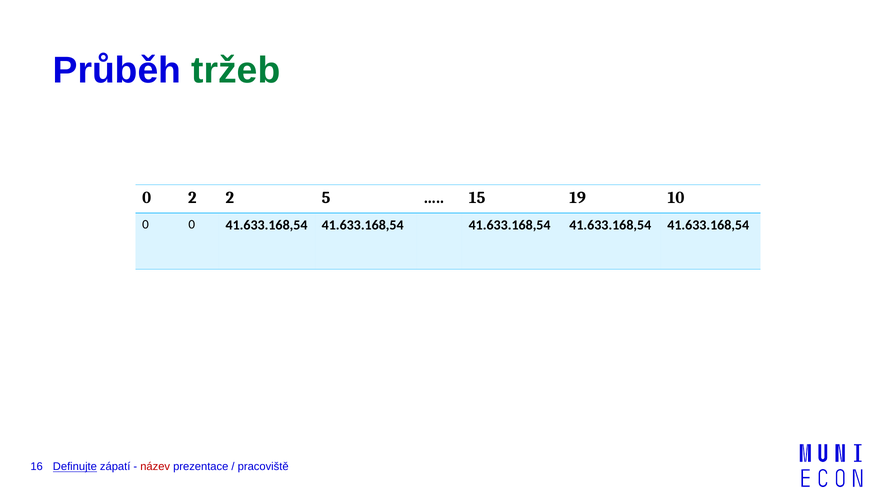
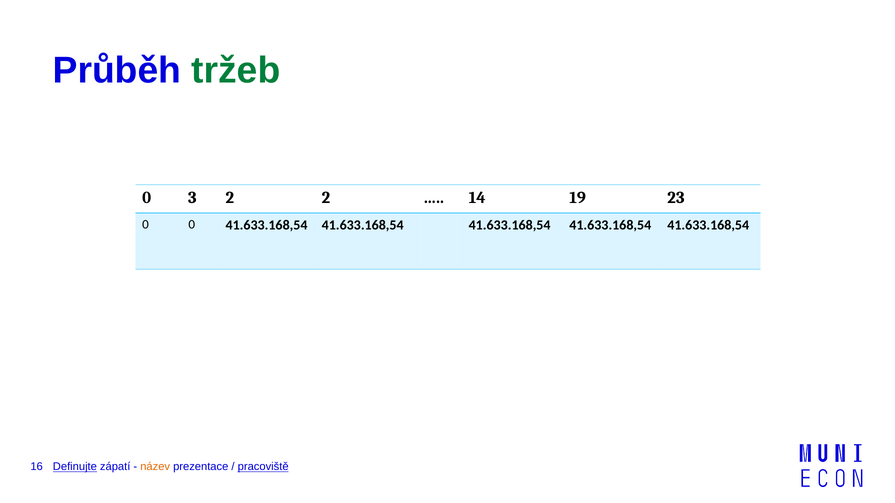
0 2: 2 -> 3
2 5: 5 -> 2
15: 15 -> 14
10: 10 -> 23
název colour: red -> orange
pracoviště underline: none -> present
